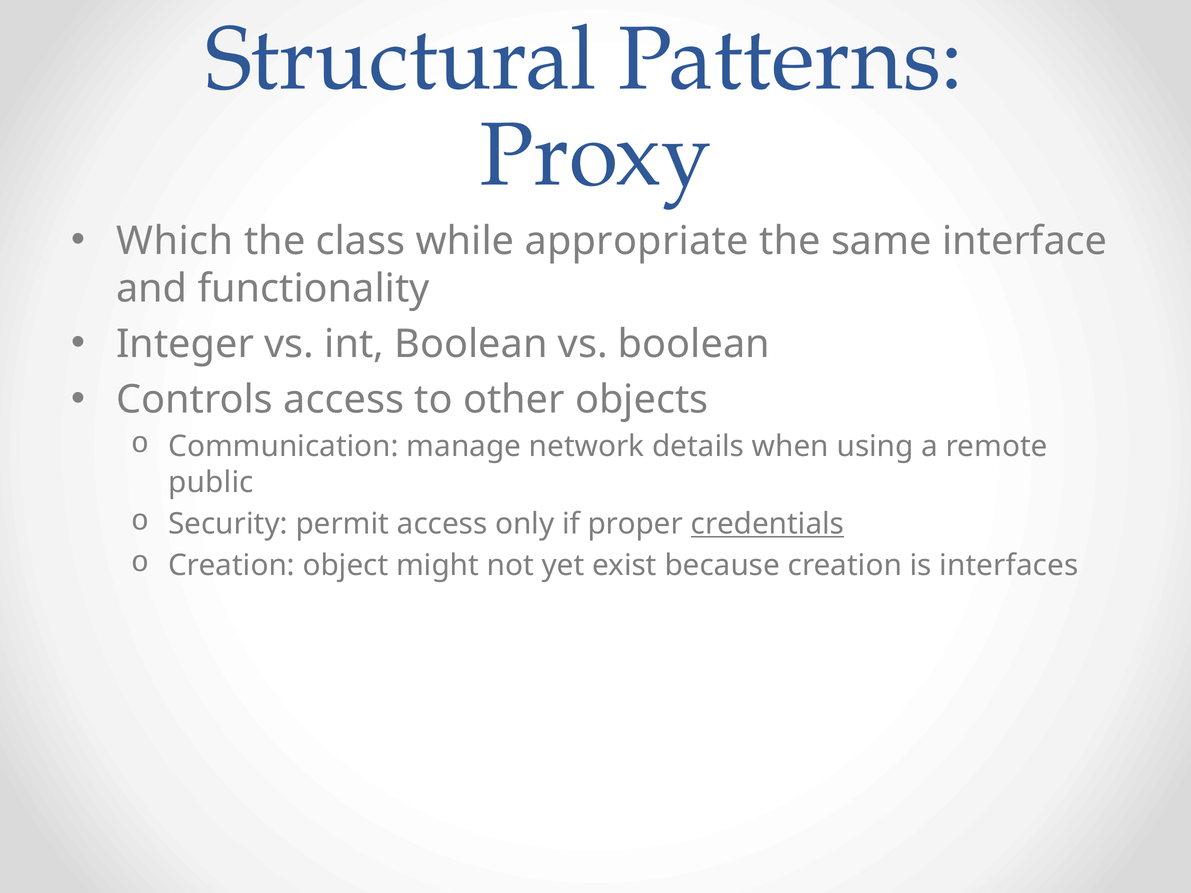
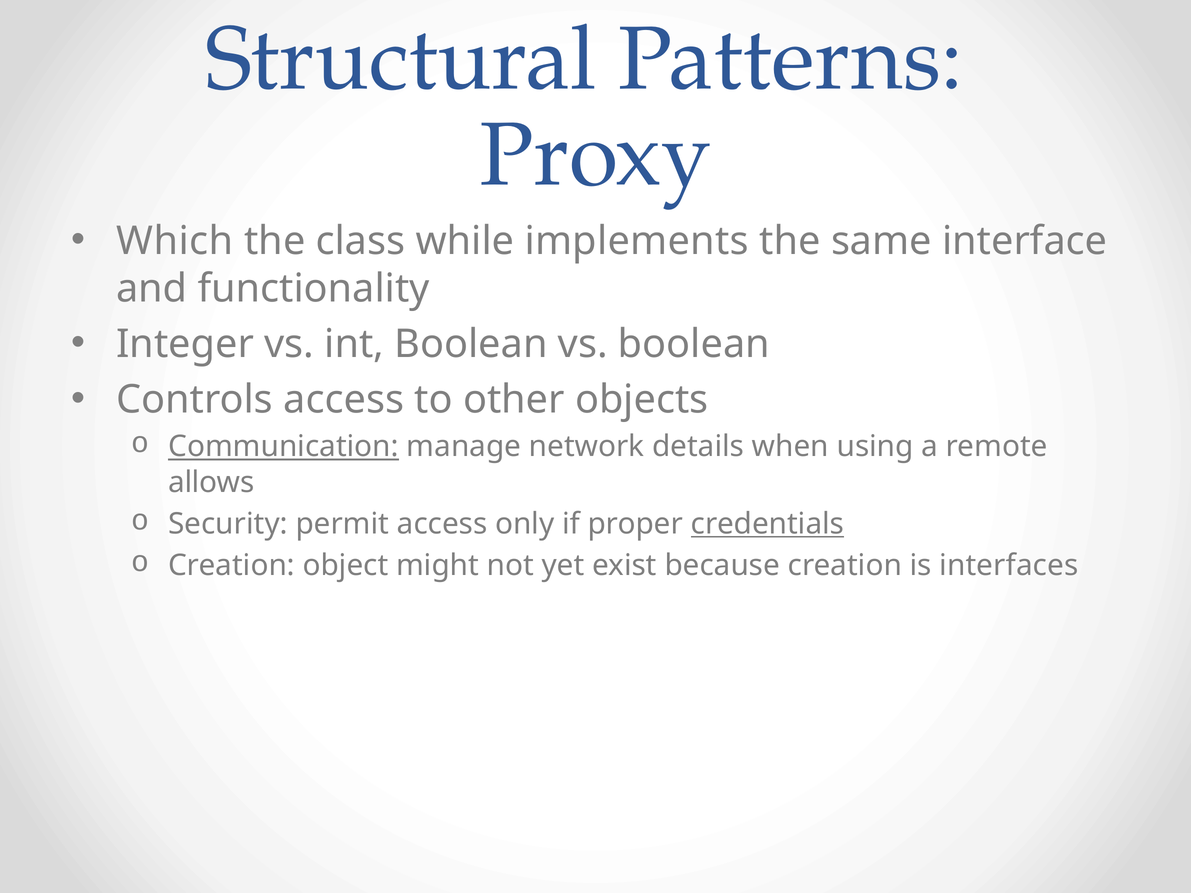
appropriate: appropriate -> implements
Communication underline: none -> present
public: public -> allows
